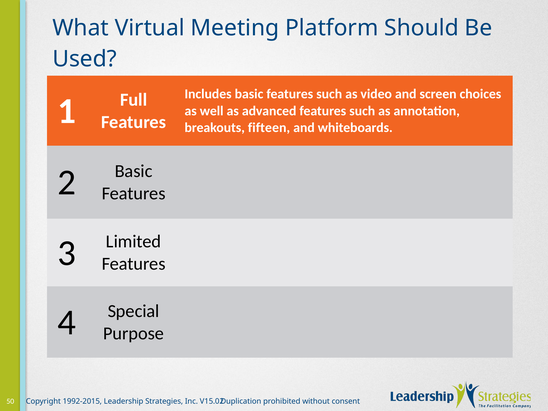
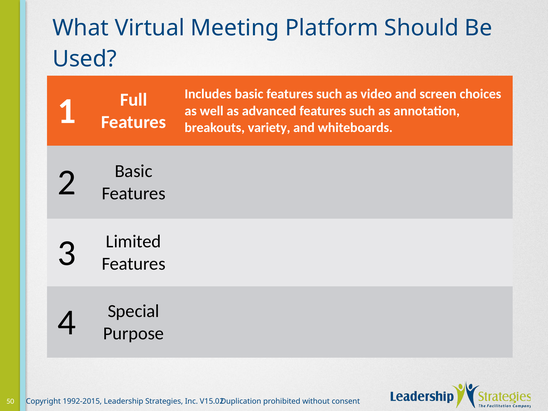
fifteen: fifteen -> variety
